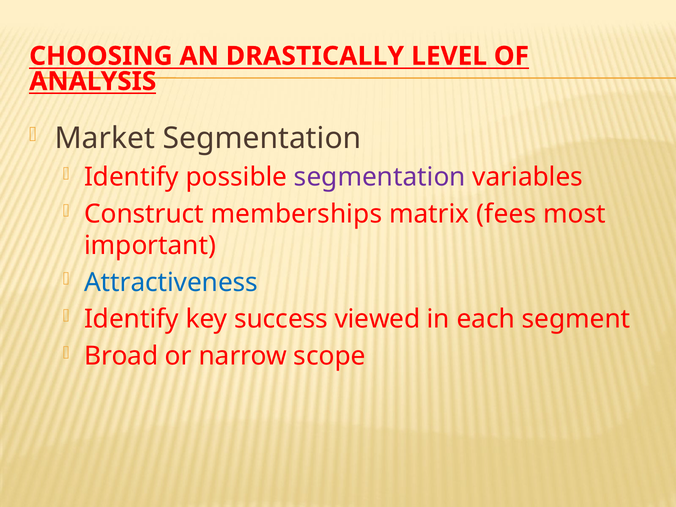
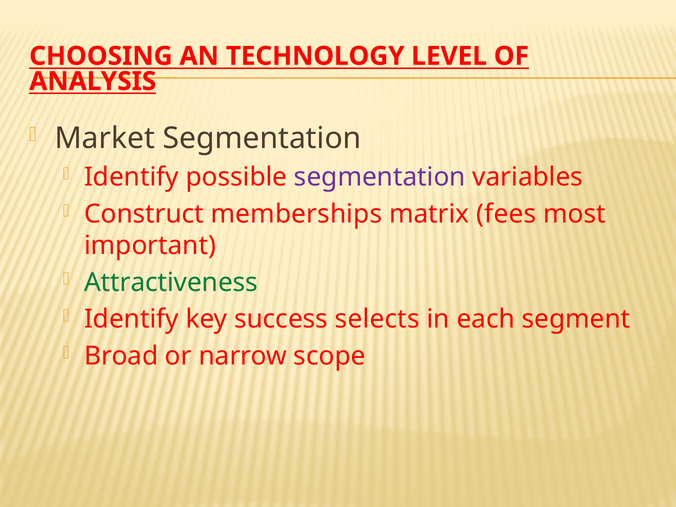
DRASTICALLY: DRASTICALLY -> TECHNOLOGY
Attractiveness colour: blue -> green
viewed: viewed -> selects
